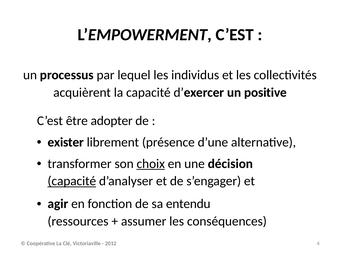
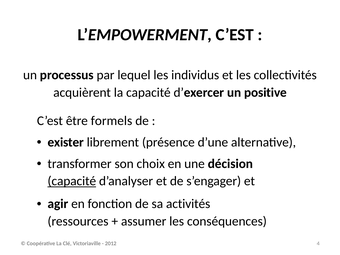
adopter: adopter -> formels
choix underline: present -> none
entendu: entendu -> activités
